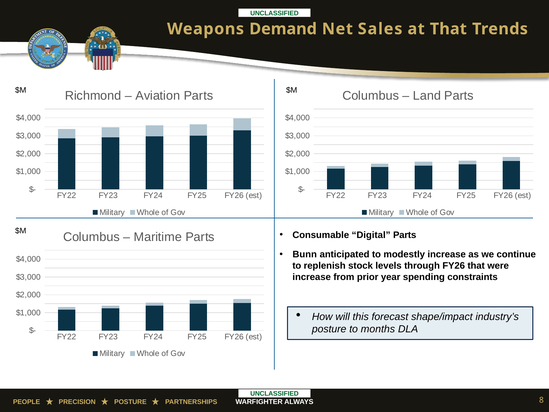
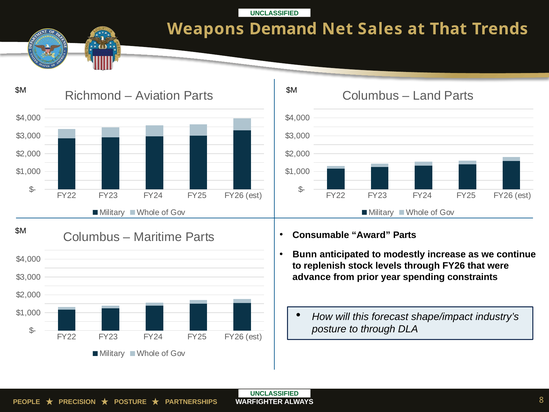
Digital: Digital -> Award
increase at (312, 277): increase -> advance
to months: months -> through
